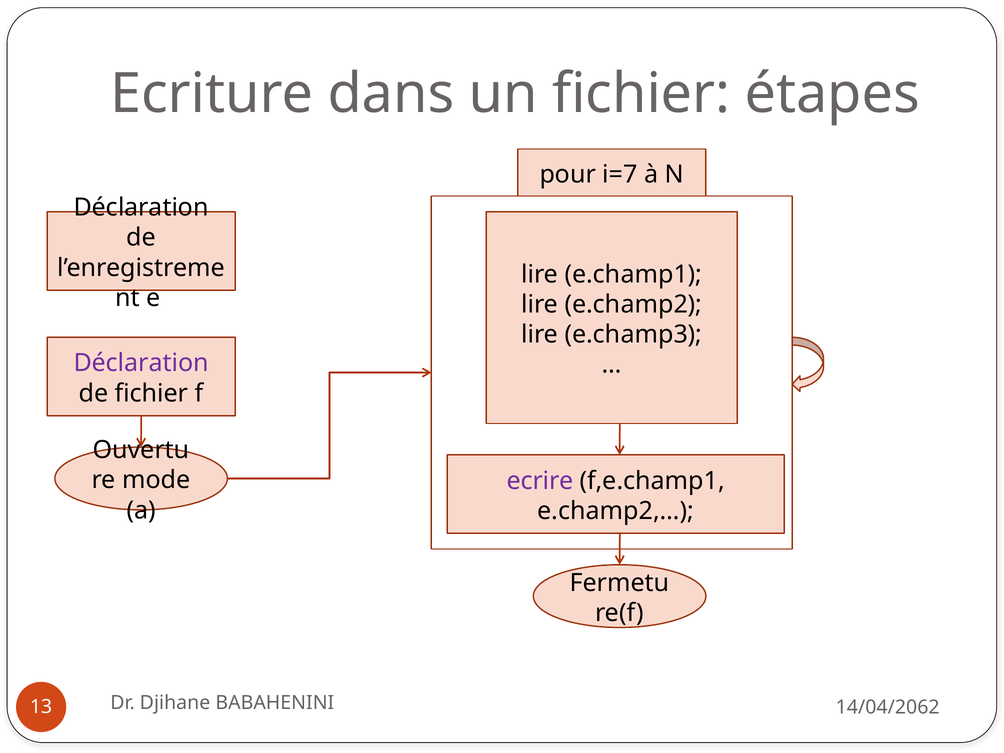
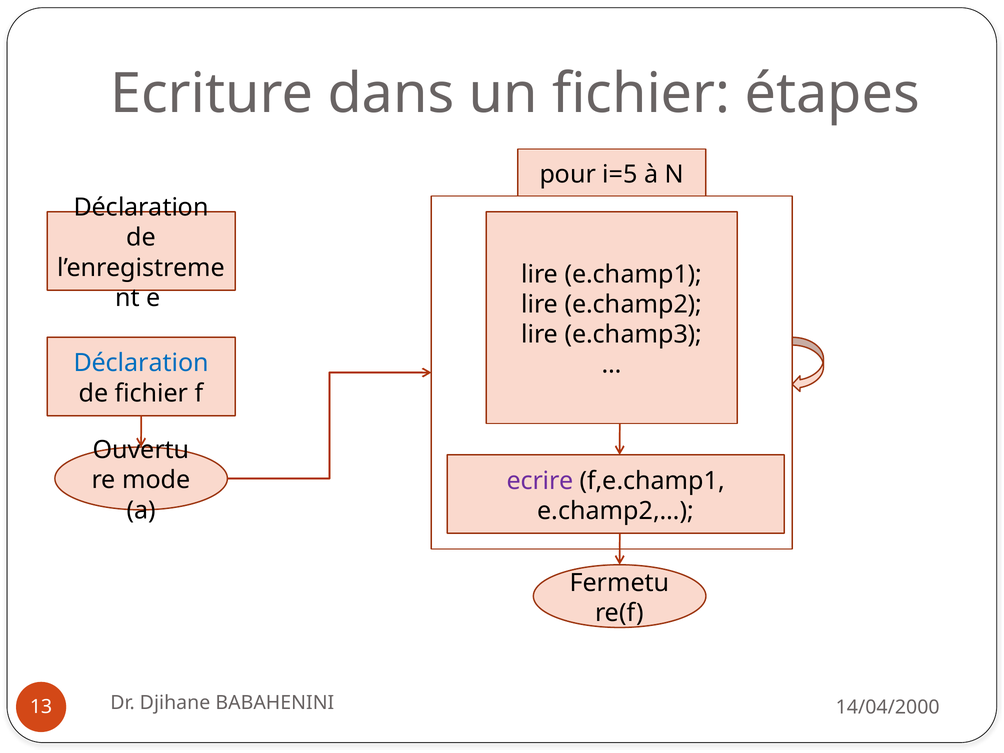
i=7: i=7 -> i=5
Déclaration at (141, 363) colour: purple -> blue
14/04/2062: 14/04/2062 -> 14/04/2000
